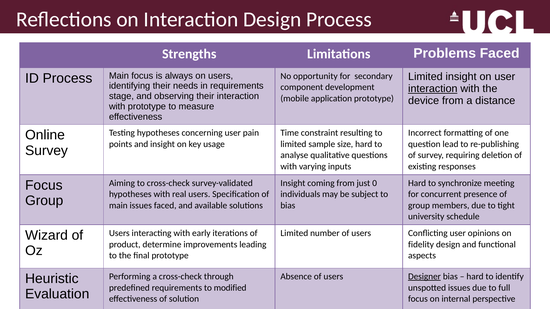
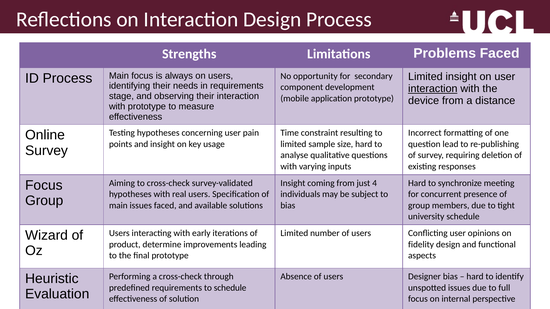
0: 0 -> 4
Designer underline: present -> none
to modified: modified -> schedule
